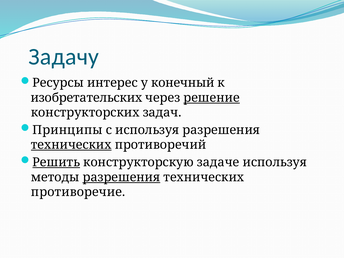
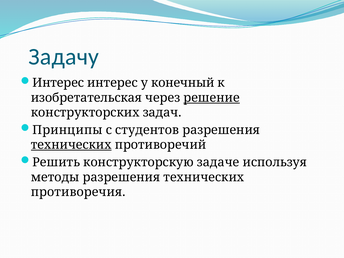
Ресурсы at (58, 83): Ресурсы -> Интерес
изобретательских: изобретательских -> изобретательская
с используя: используя -> студентов
Решить underline: present -> none
разрешения at (121, 177) underline: present -> none
противоречие: противоречие -> противоречия
